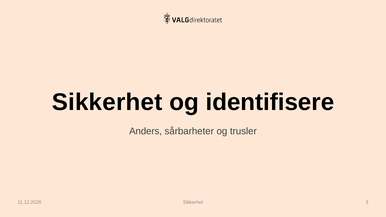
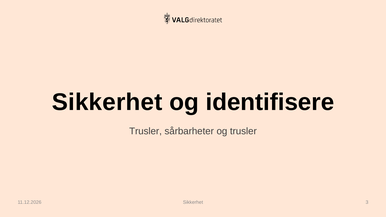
Anders at (146, 131): Anders -> Trusler
